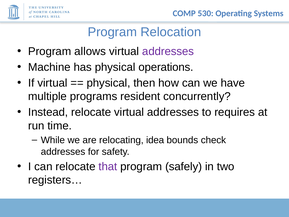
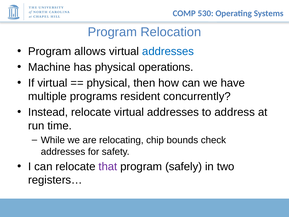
addresses at (168, 51) colour: purple -> blue
requires: requires -> address
idea: idea -> chip
